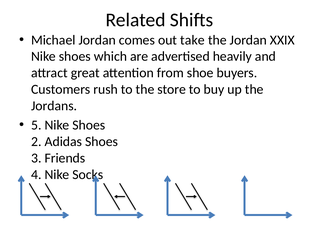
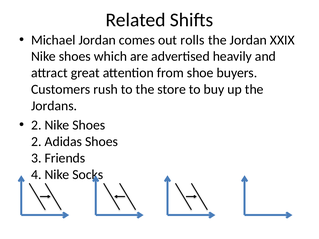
take: take -> rolls
5 at (36, 125): 5 -> 2
